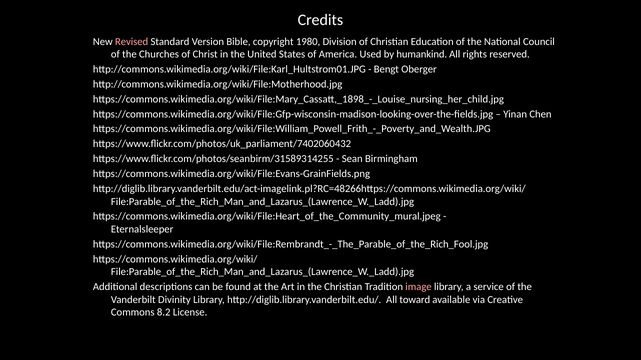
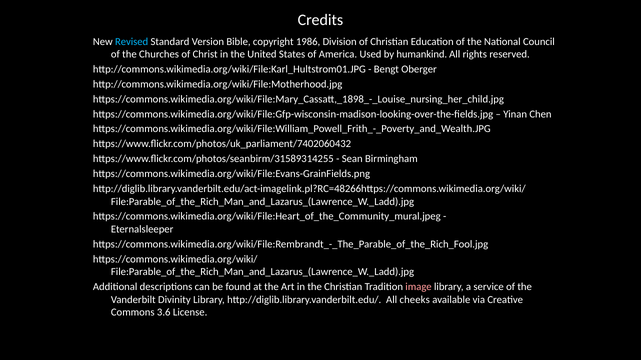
Revised colour: pink -> light blue
1980: 1980 -> 1986
toward: toward -> cheeks
8.2: 8.2 -> 3.6
